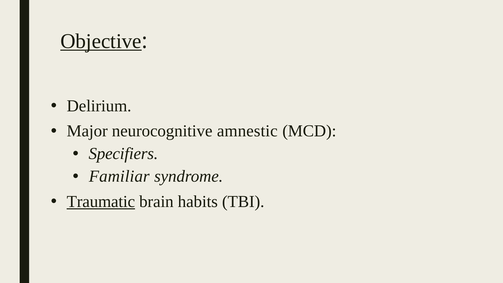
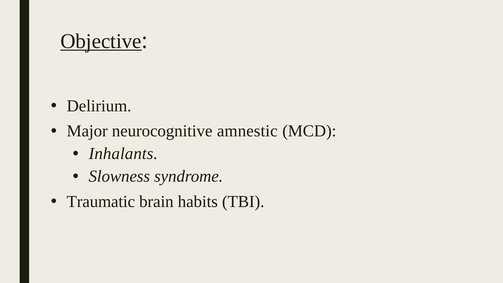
Specifiers: Specifiers -> Inhalants
Familiar: Familiar -> Slowness
Traumatic underline: present -> none
